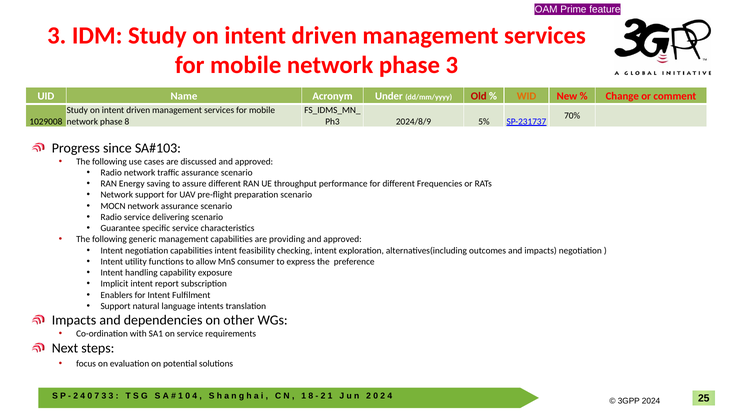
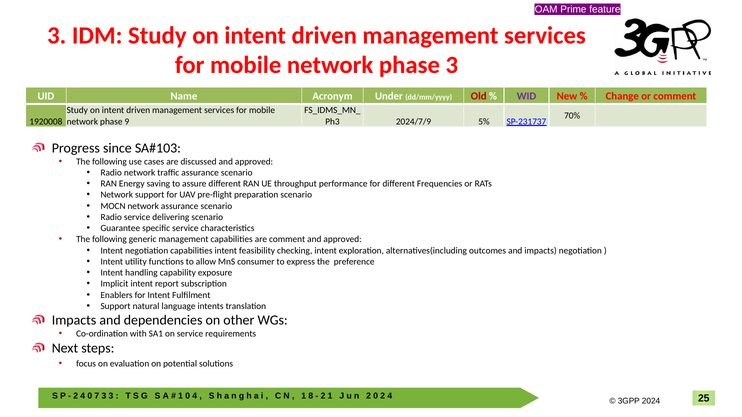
WID colour: orange -> purple
1029008: 1029008 -> 1920008
phase 8: 8 -> 9
2024/8/9: 2024/8/9 -> 2024/7/9
are providing: providing -> comment
